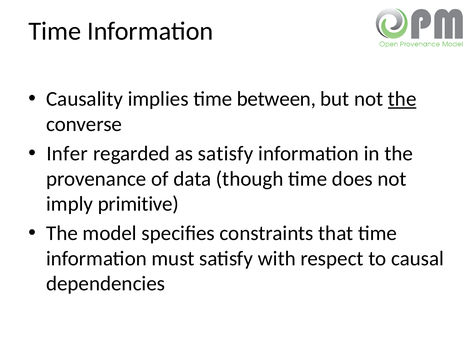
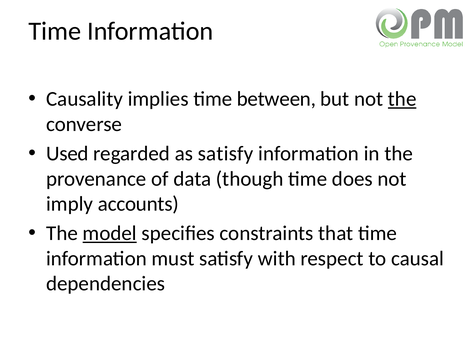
Infer: Infer -> Used
primitive: primitive -> accounts
model underline: none -> present
